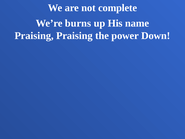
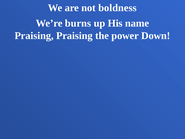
complete: complete -> boldness
